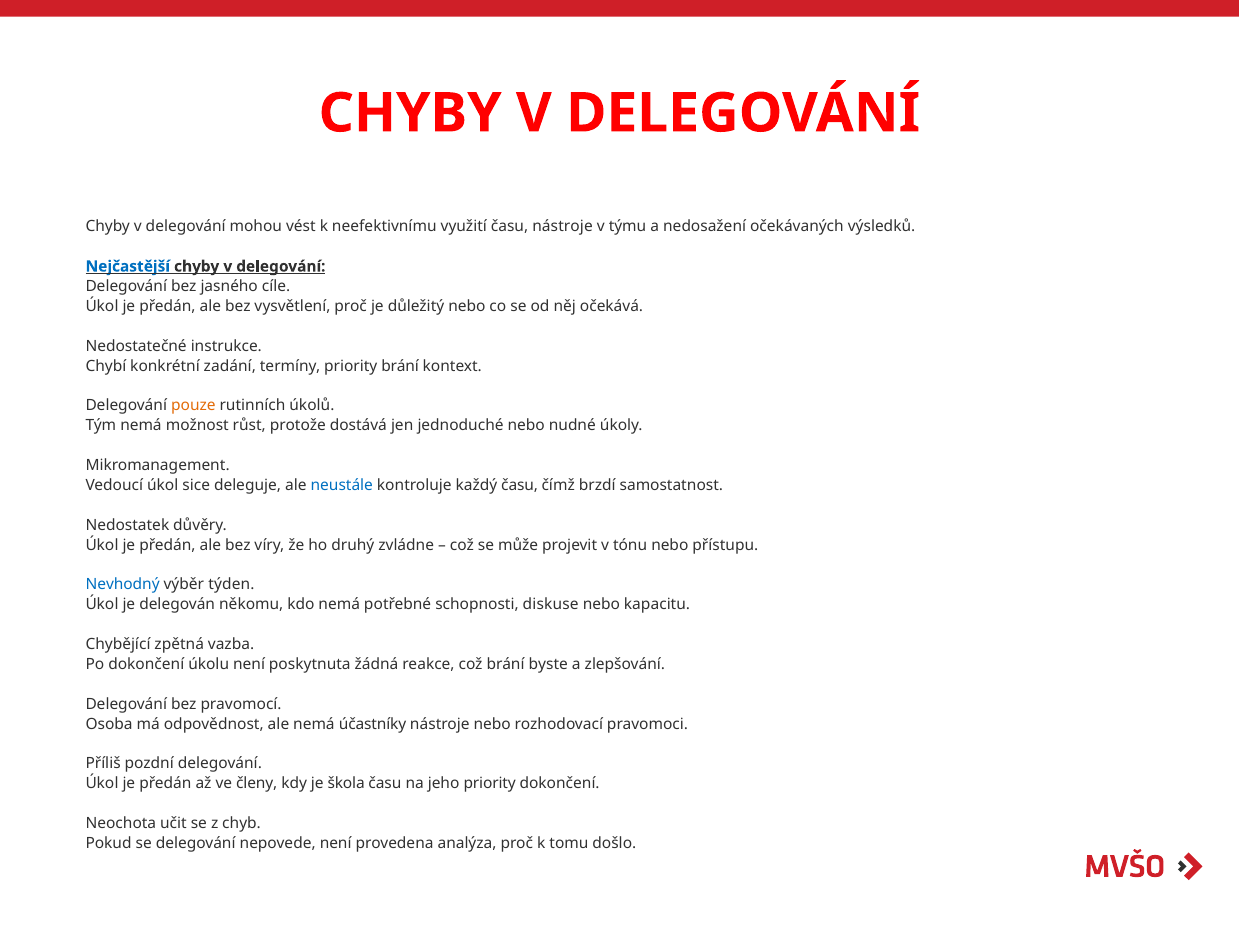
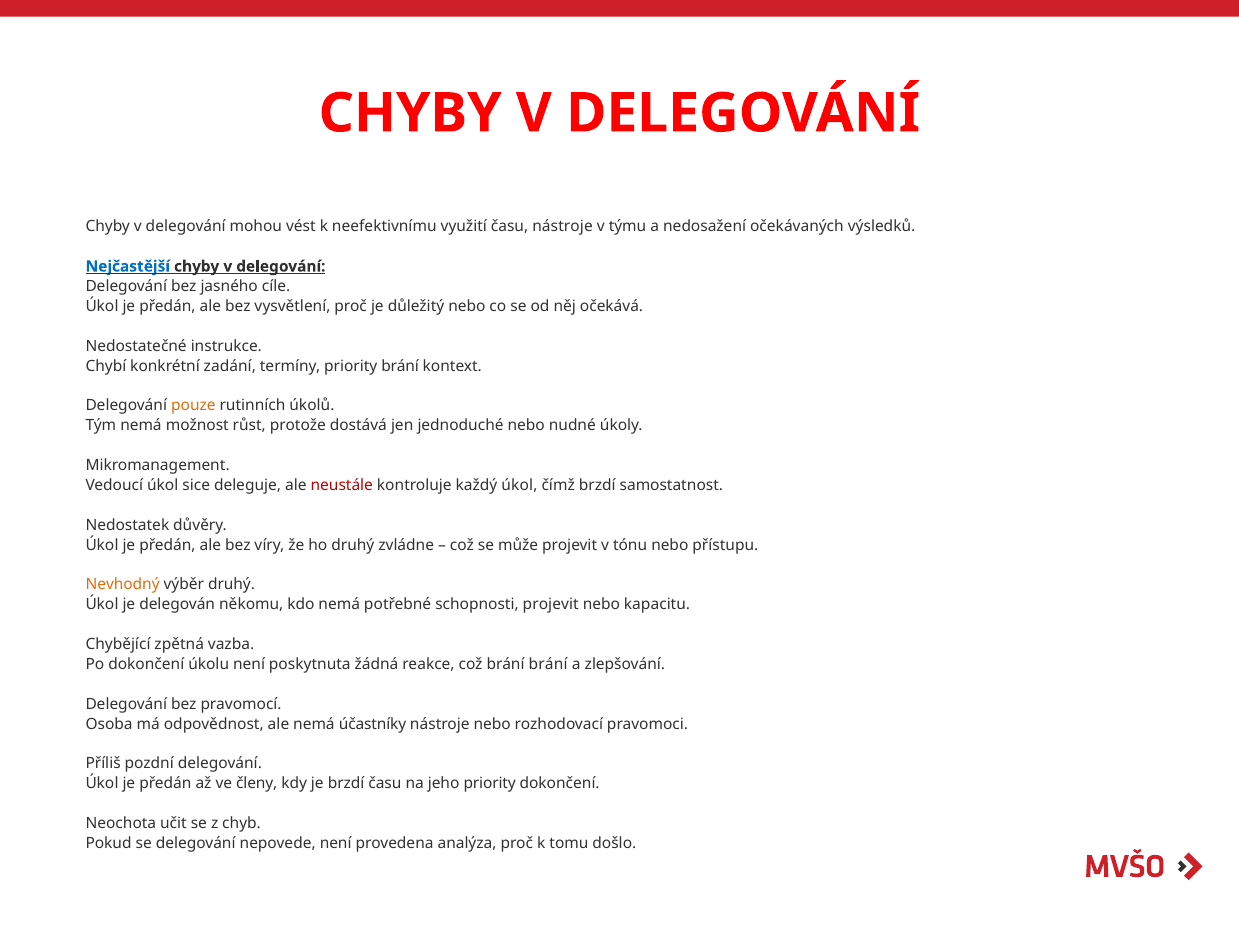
neustále colour: blue -> red
každý času: času -> úkol
Nevhodný colour: blue -> orange
výběr týden: týden -> druhý
schopnosti diskuse: diskuse -> projevit
brání byste: byste -> brání
je škola: škola -> brzdí
